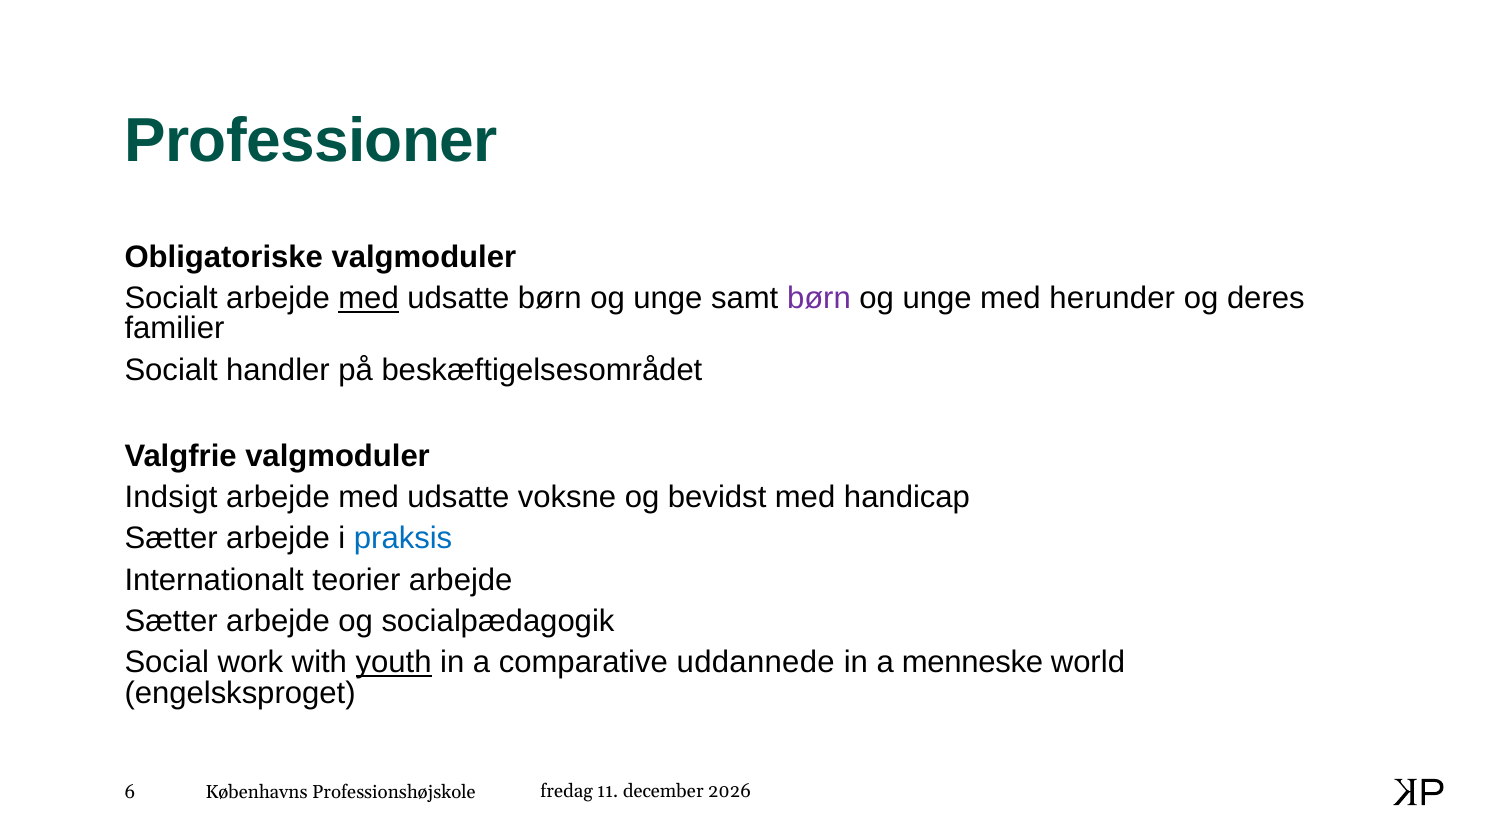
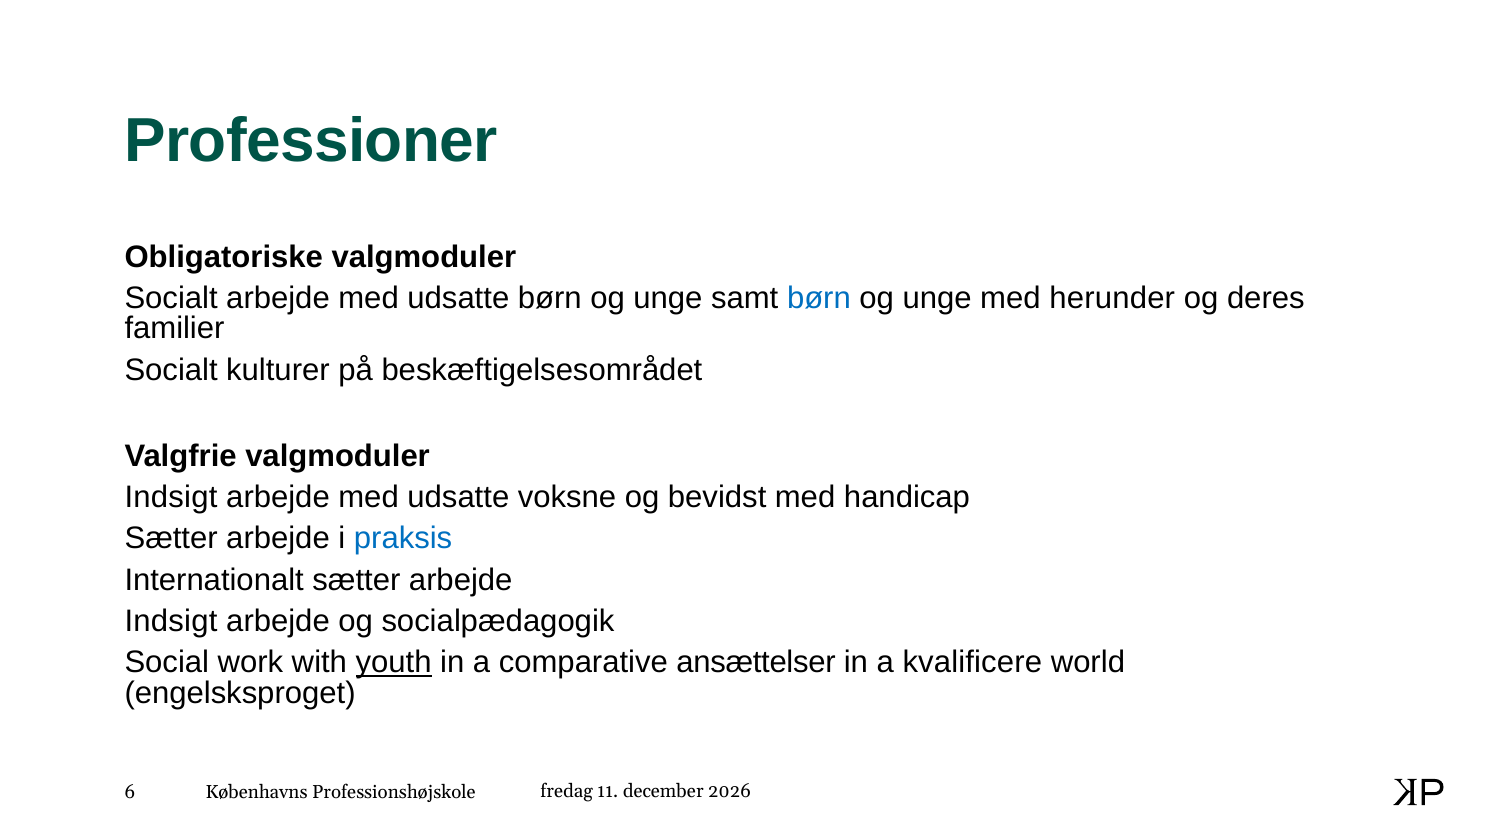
med at (369, 299) underline: present -> none
børn at (819, 299) colour: purple -> blue
handler: handler -> kulturer
Internationalt teorier: teorier -> sætter
Sætter at (171, 622): Sætter -> Indsigt
uddannede: uddannede -> ansættelser
menneske: menneske -> kvalificere
